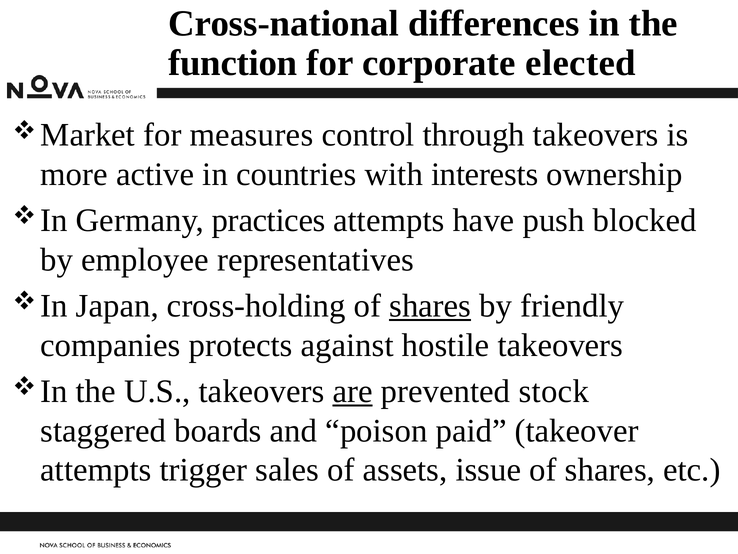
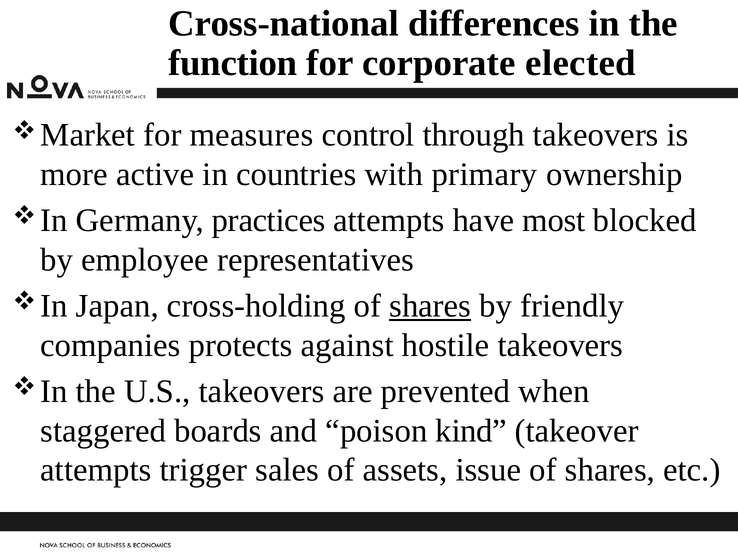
interests: interests -> primary
push: push -> most
are underline: present -> none
stock: stock -> when
paid: paid -> kind
